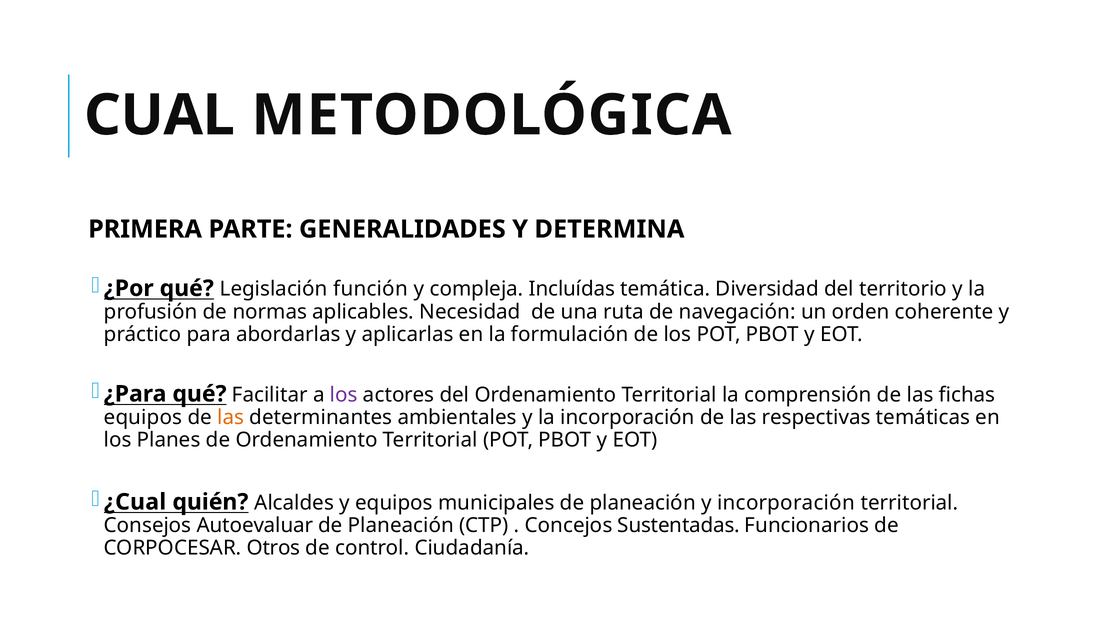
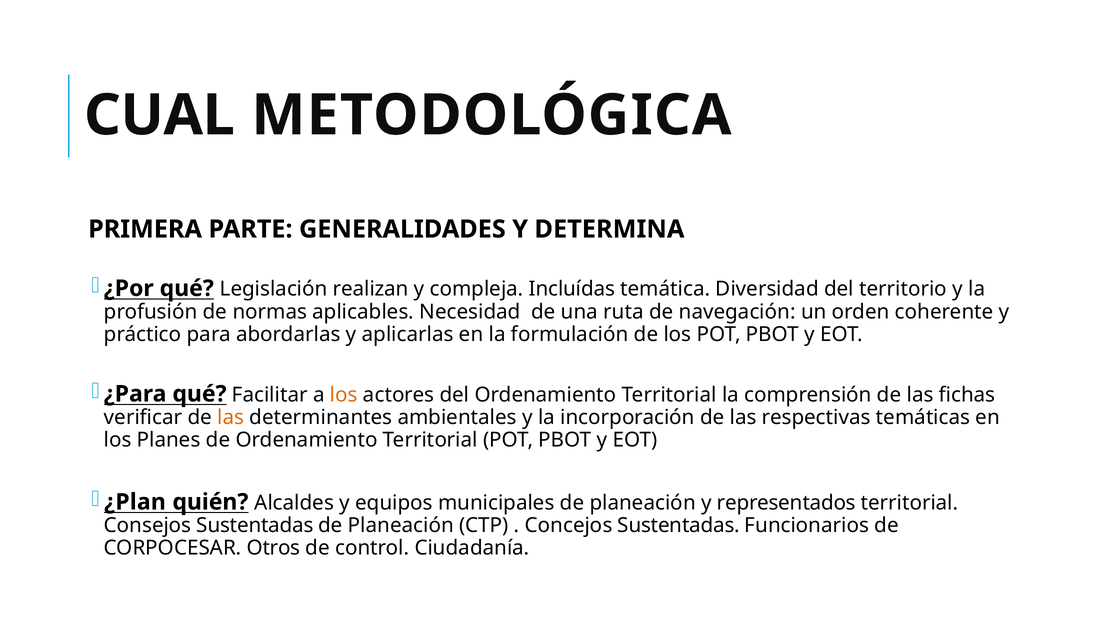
función: función -> realizan
los at (344, 395) colour: purple -> orange
equipos at (143, 417): equipos -> verificar
¿Cual: ¿Cual -> ¿Plan
y incorporación: incorporación -> representados
Consejos Autoevaluar: Autoevaluar -> Sustentadas
